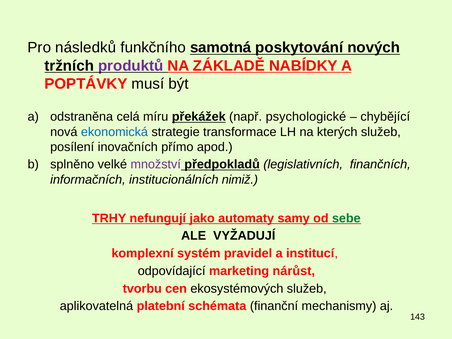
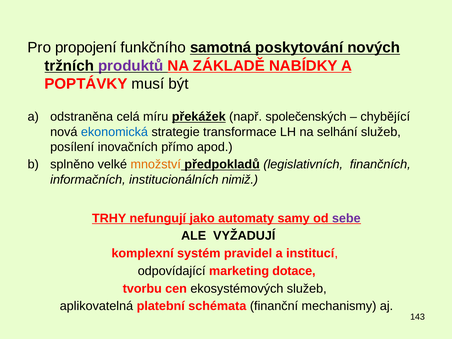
následků: následků -> propojení
psychologické: psychologické -> společenských
kterých: kterých -> selhání
množství colour: purple -> orange
sebe colour: green -> purple
nárůst: nárůst -> dotace
